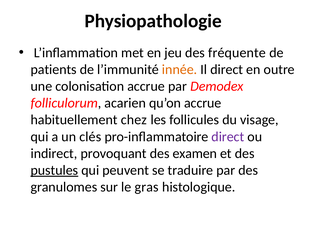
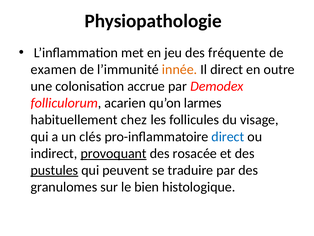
patients: patients -> examen
qu’on accrue: accrue -> larmes
direct at (228, 136) colour: purple -> blue
provoquant underline: none -> present
examen: examen -> rosacée
gras: gras -> bien
